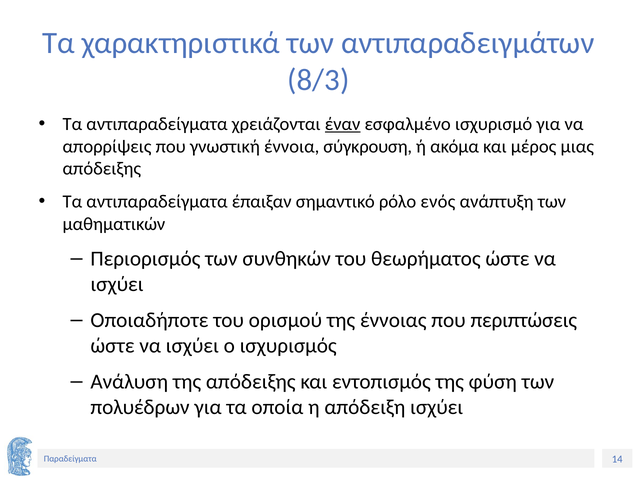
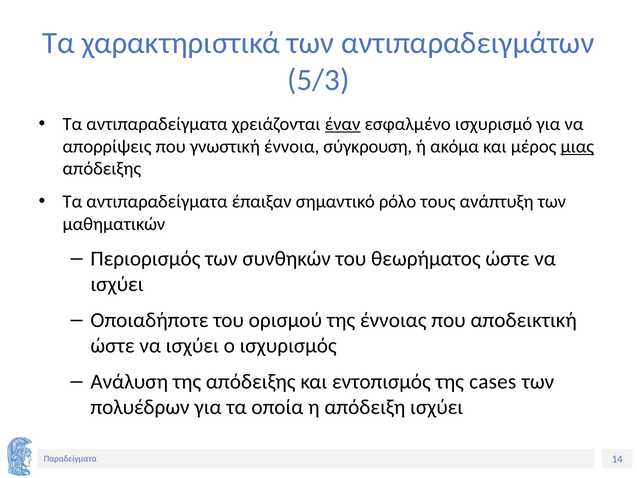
8/3: 8/3 -> 5/3
μιας underline: none -> present
ενός: ενός -> τους
περιπτώσεις: περιπτώσεις -> αποδεικτική
φύση: φύση -> cases
